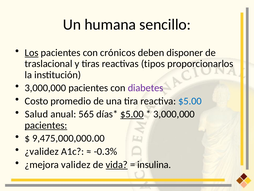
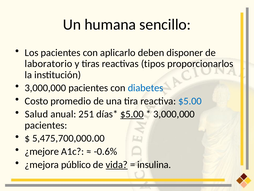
Los underline: present -> none
crónicos: crónicos -> aplicarlo
traslacional: traslacional -> laboratorio
diabetes colour: purple -> blue
565: 565 -> 251
pacientes at (46, 125) underline: present -> none
9,475,000,000.00: 9,475,000,000.00 -> 5,475,700,000.00
¿validez: ¿validez -> ¿mejore
-0.3%: -0.3% -> -0.6%
validez: validez -> público
